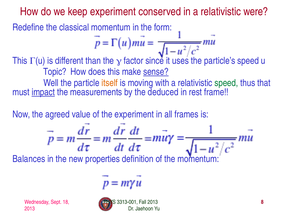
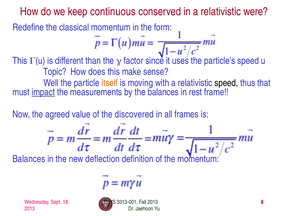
keep experiment: experiment -> continuous
sense underline: present -> none
speed at (226, 83) colour: green -> black
the deduced: deduced -> balances
the experiment: experiment -> discovered
properties: properties -> deflection
